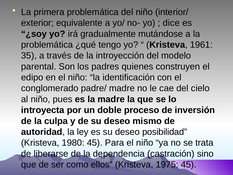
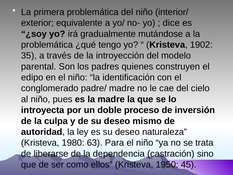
1961: 1961 -> 1902
posibilidad: posibilidad -> naturaleza
1980 45: 45 -> 63
1975: 1975 -> 1950
